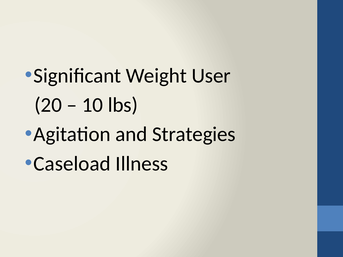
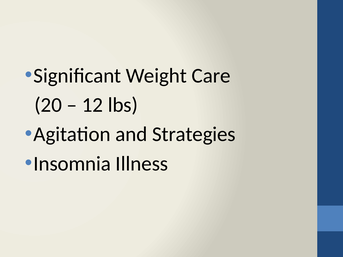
User: User -> Care
10: 10 -> 12
Caseload: Caseload -> Insomnia
